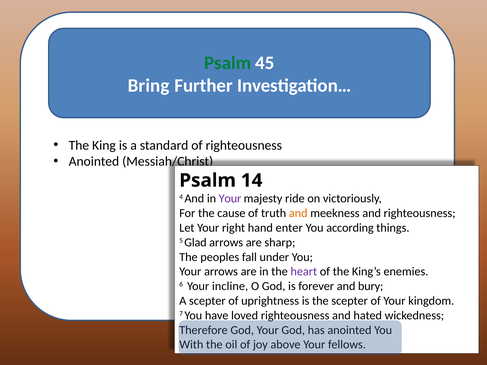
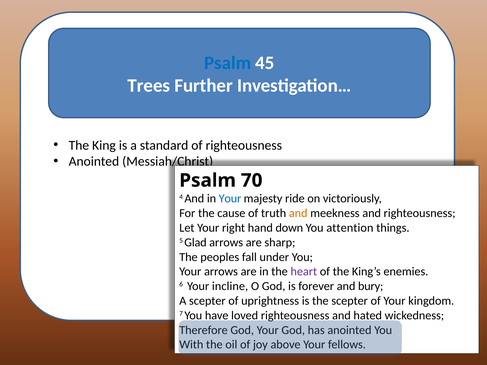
Psalm at (228, 63) colour: green -> blue
Bring: Bring -> Trees
14: 14 -> 70
Your at (230, 199) colour: purple -> blue
enter: enter -> down
according: according -> attention
